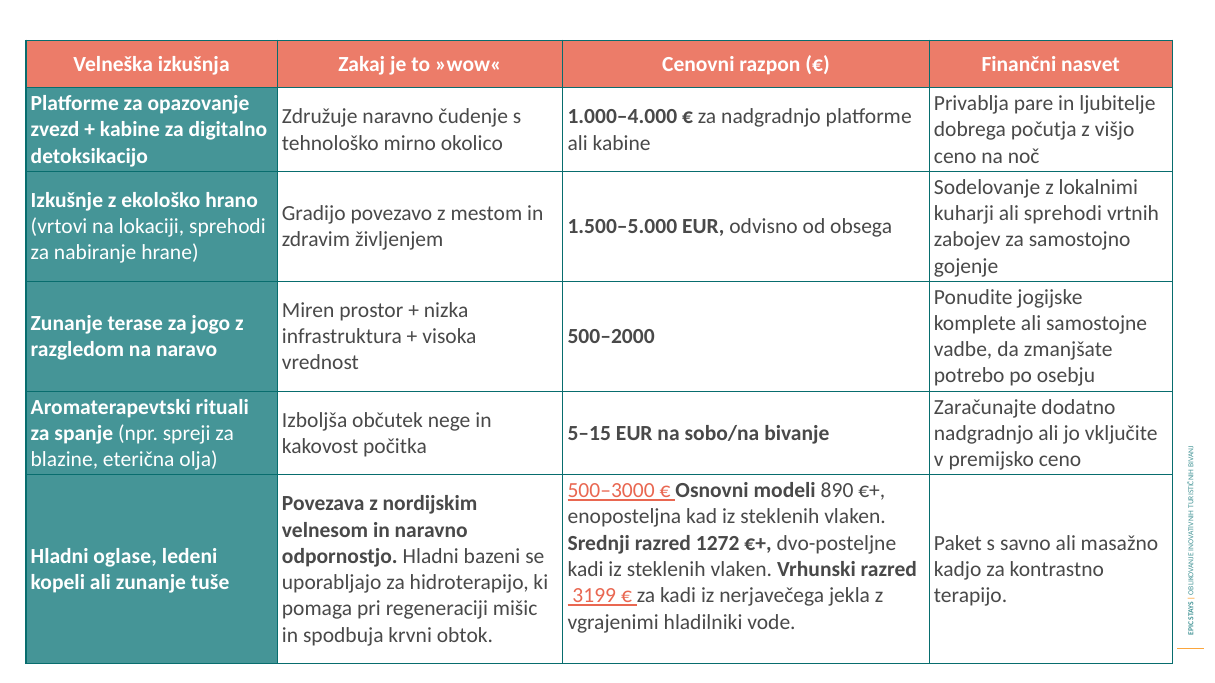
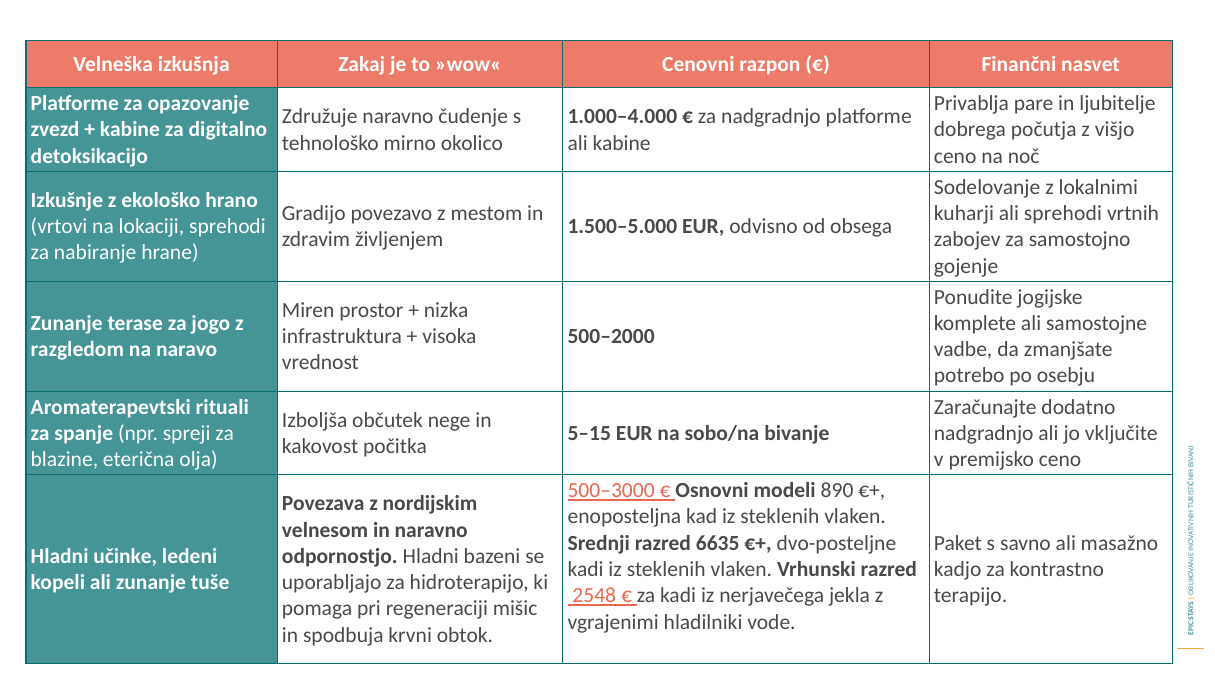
1272: 1272 -> 6635
oglase: oglase -> učinke
3199: 3199 -> 2548
